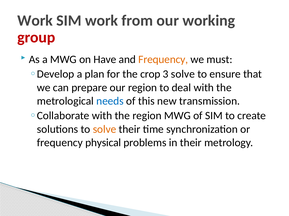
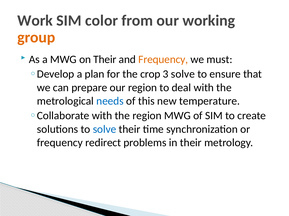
SIM work: work -> color
group colour: red -> orange
on Have: Have -> Their
transmission: transmission -> temperature
solve at (105, 130) colour: orange -> blue
physical: physical -> redirect
